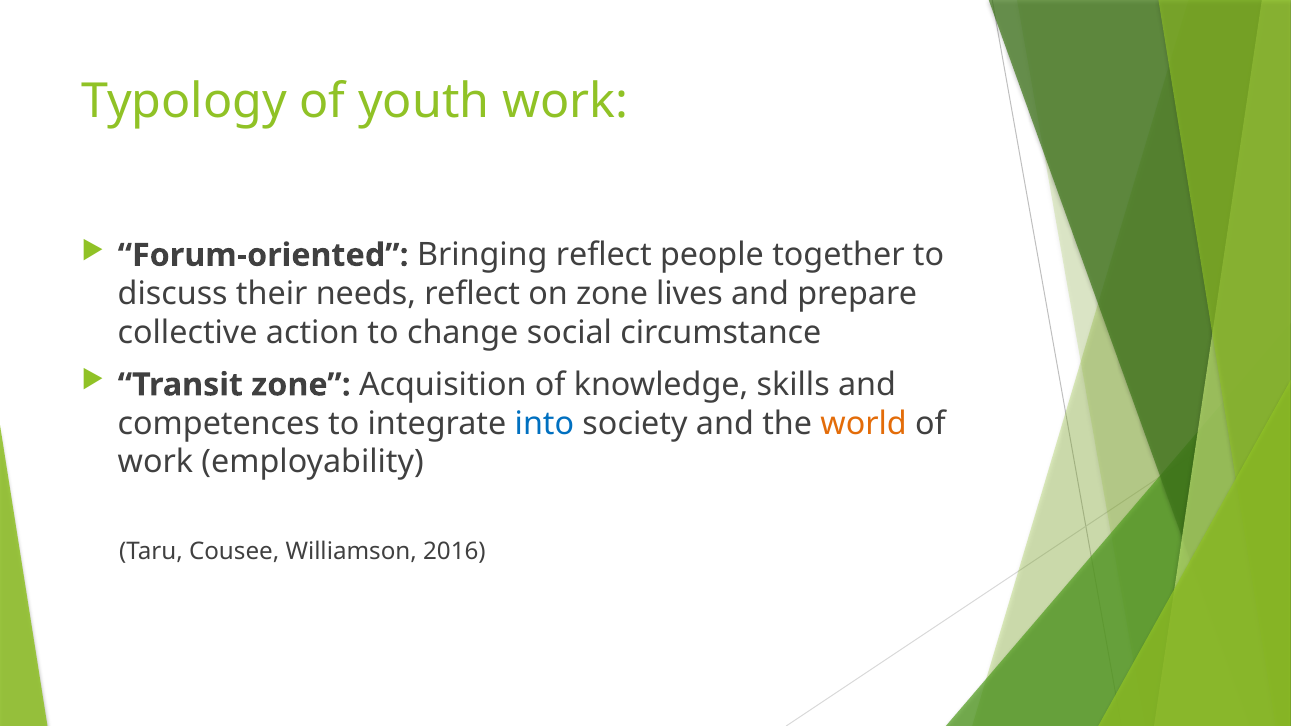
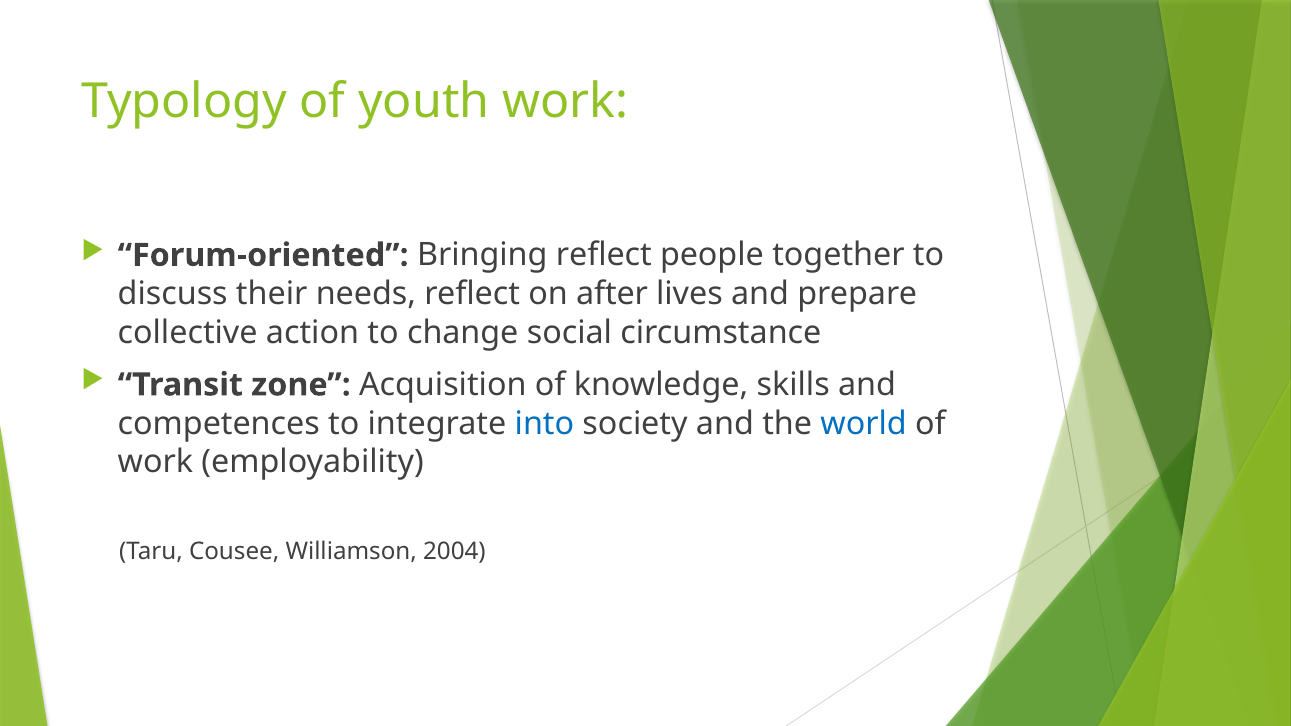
on zone: zone -> after
world colour: orange -> blue
2016: 2016 -> 2004
